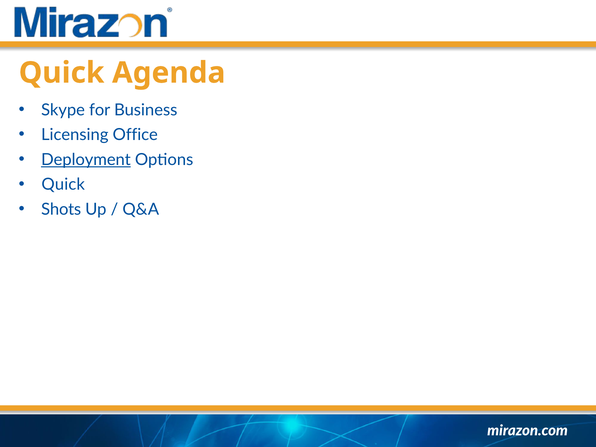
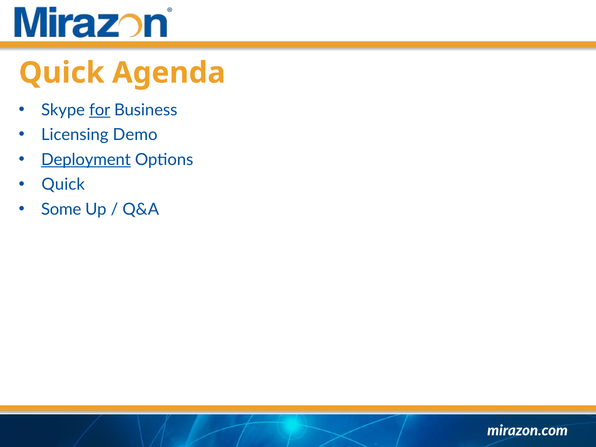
for underline: none -> present
Office: Office -> Demo
Shots: Shots -> Some
